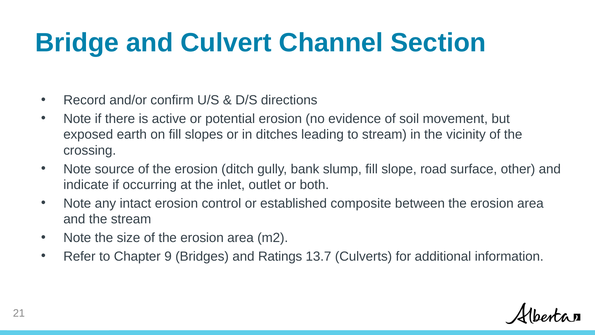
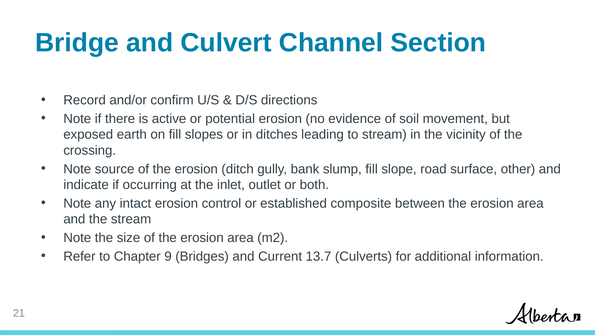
Ratings: Ratings -> Current
